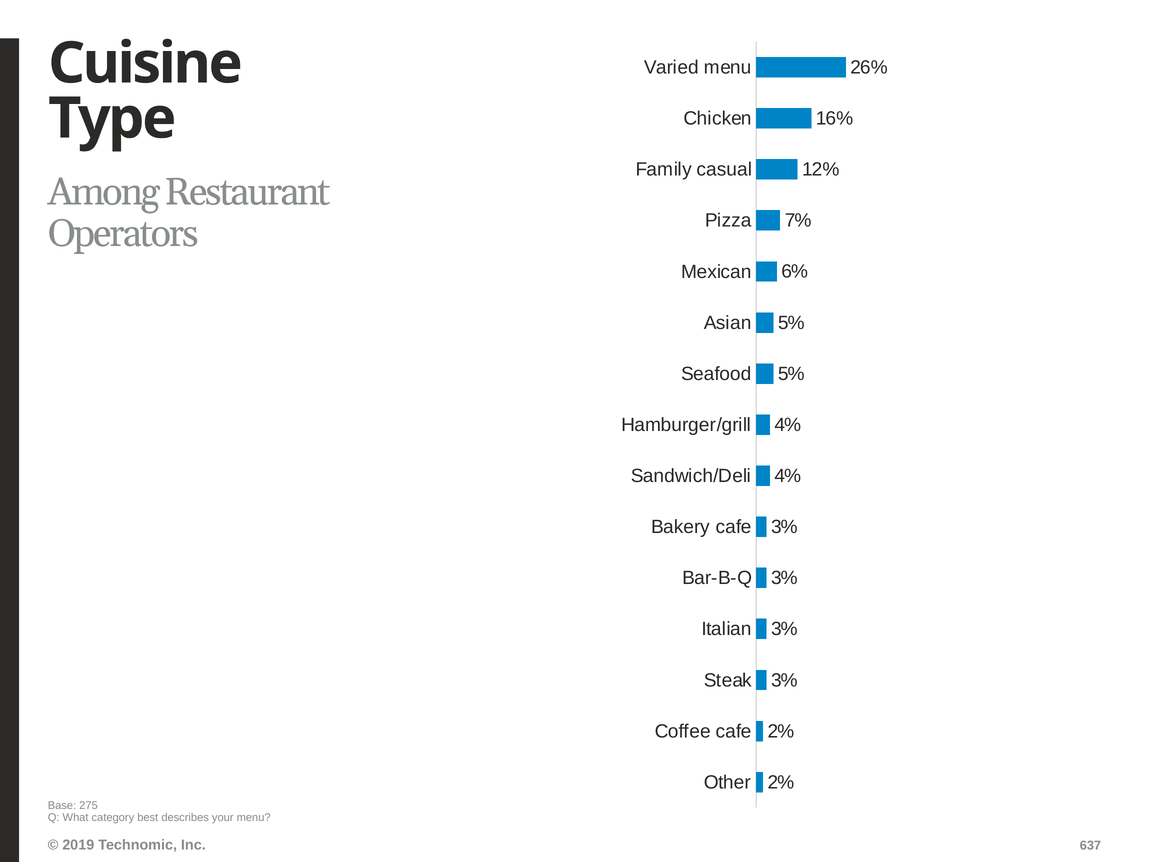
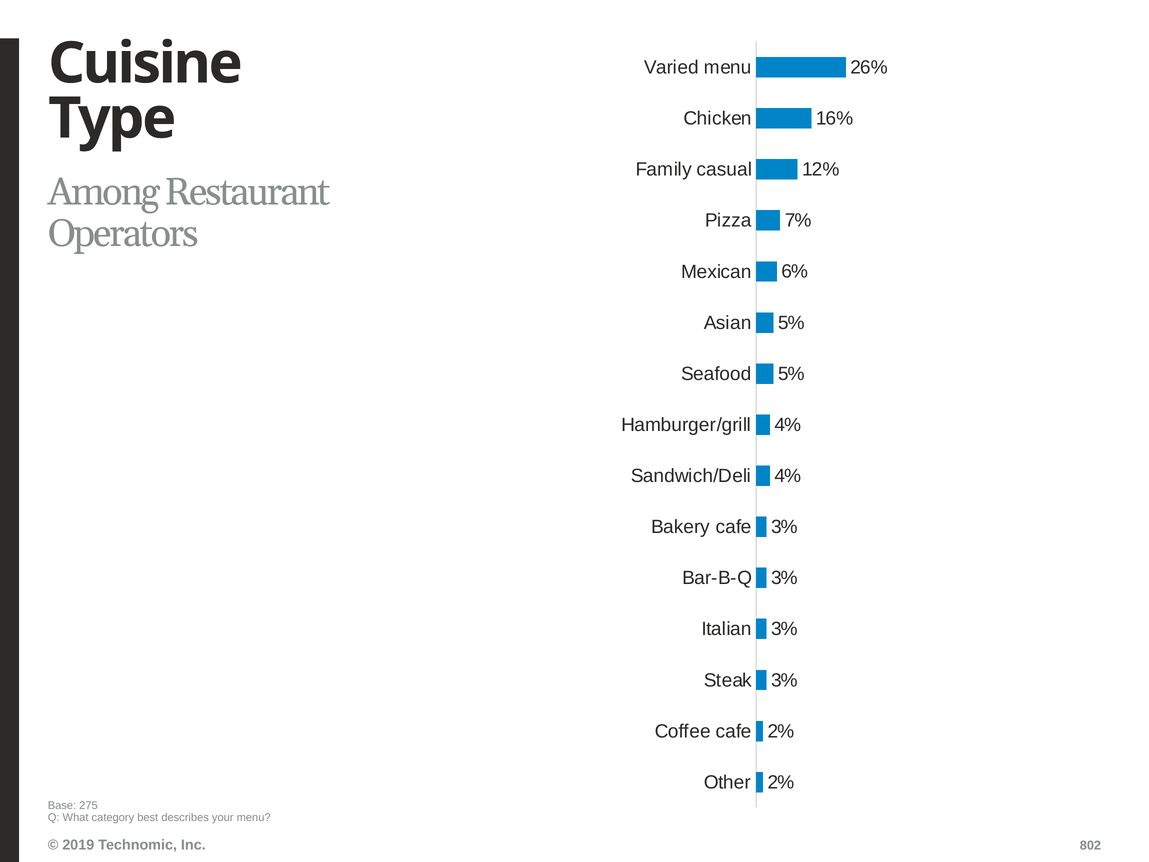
637: 637 -> 802
